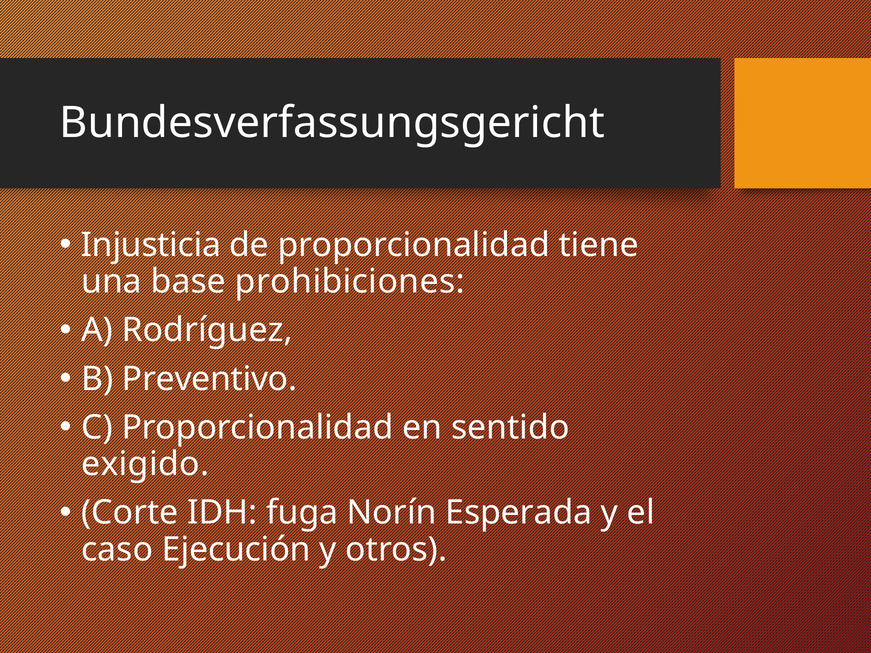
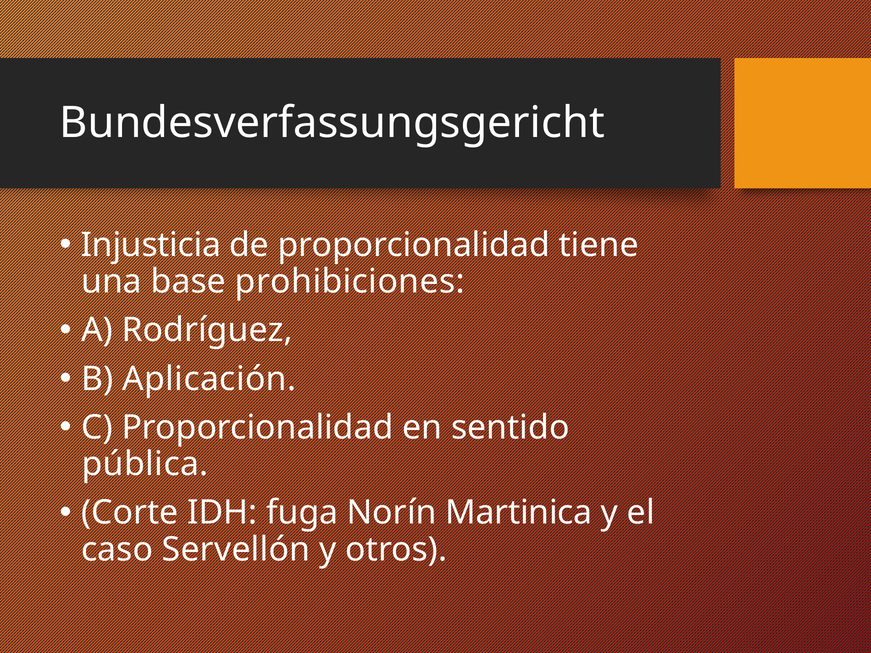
Preventivo: Preventivo -> Aplicación
exigido: exigido -> pública
Esperada: Esperada -> Martinica
Ejecución: Ejecución -> Servellón
